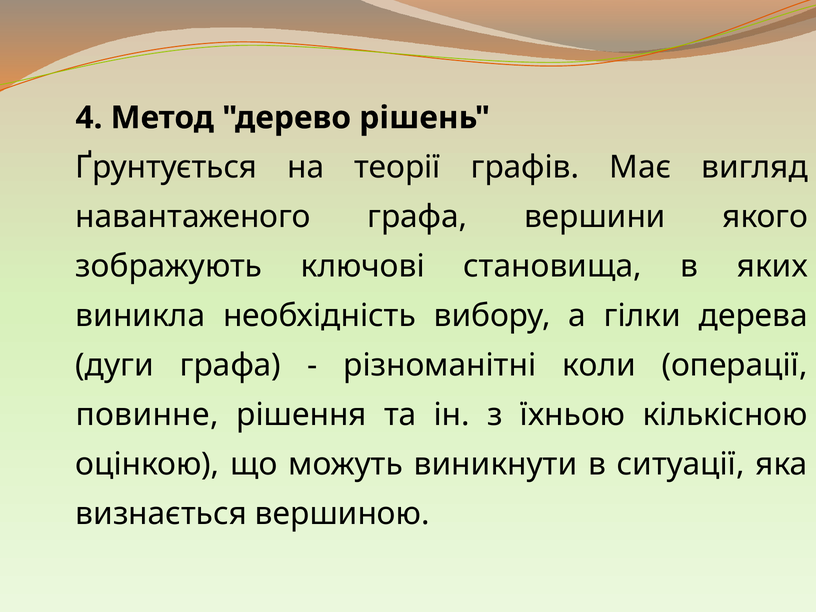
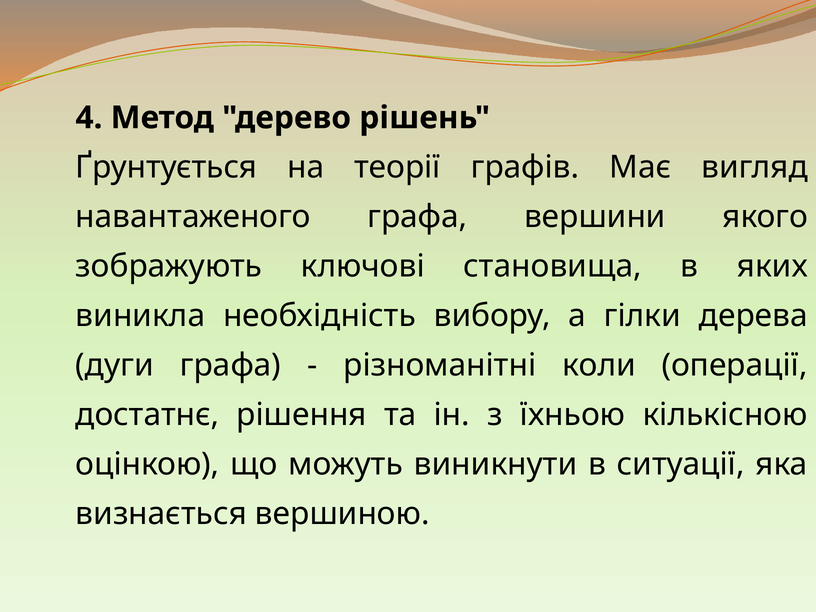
повинне: повинне -> достатнє
